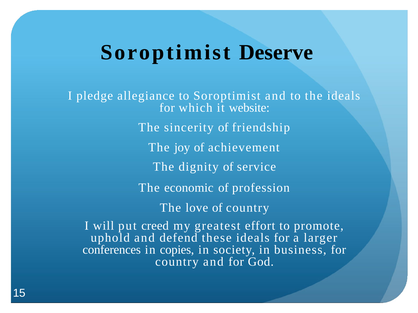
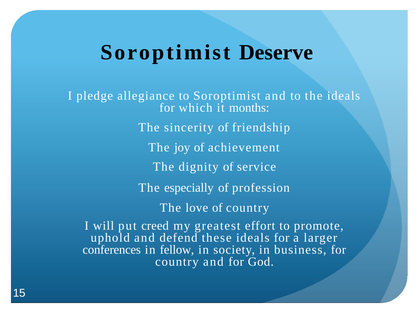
website: website -> months
economic: economic -> especially
copies: copies -> fellow
